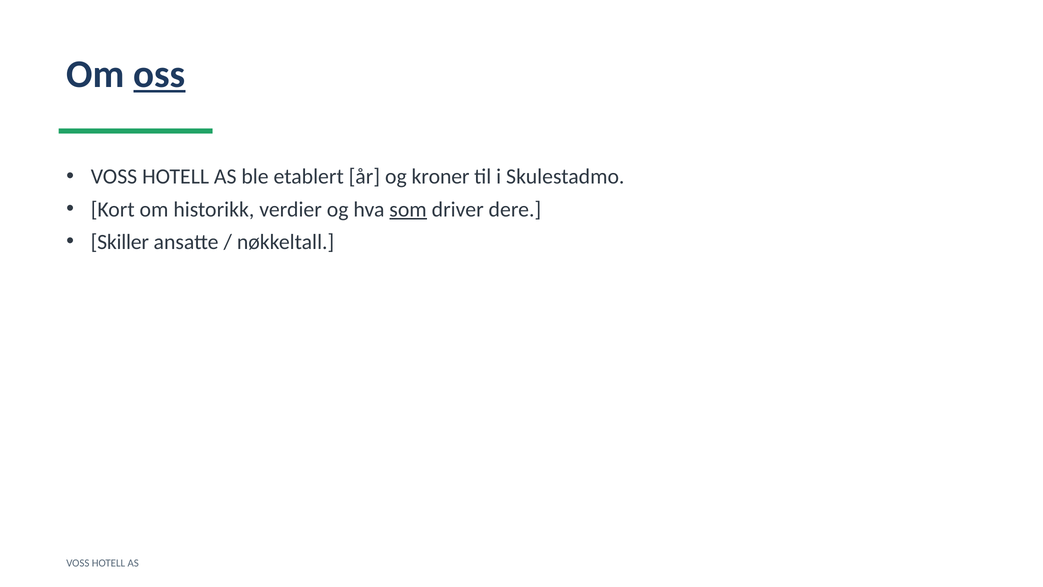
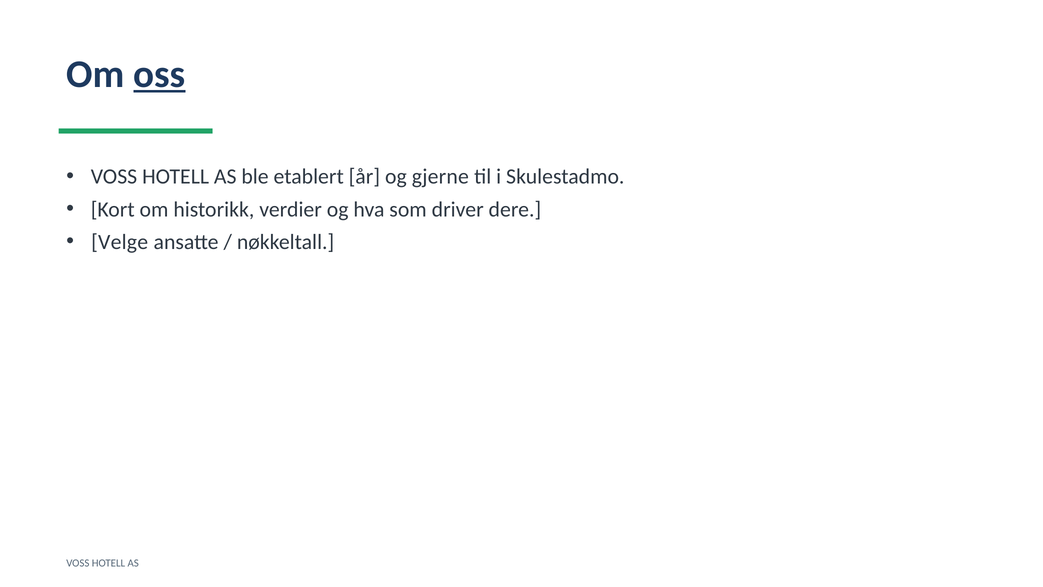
kroner: kroner -> gjerne
som underline: present -> none
Skiller: Skiller -> Velge
